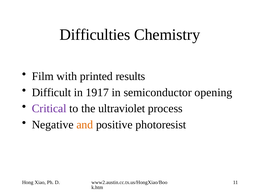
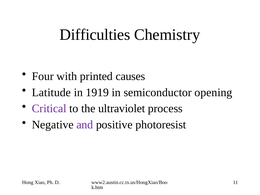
Film: Film -> Four
results: results -> causes
Difficult: Difficult -> Latitude
1917: 1917 -> 1919
and colour: orange -> purple
